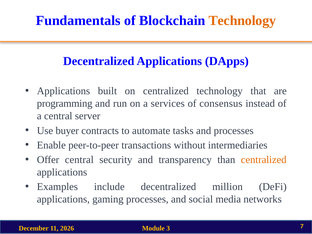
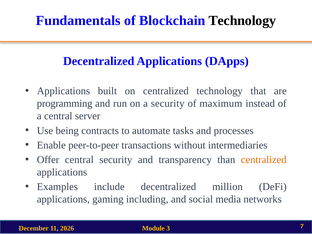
Technology at (242, 20) colour: orange -> black
a services: services -> security
consensus: consensus -> maximum
buyer: buyer -> being
gaming processes: processes -> including
